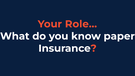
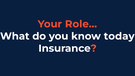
paper: paper -> today
